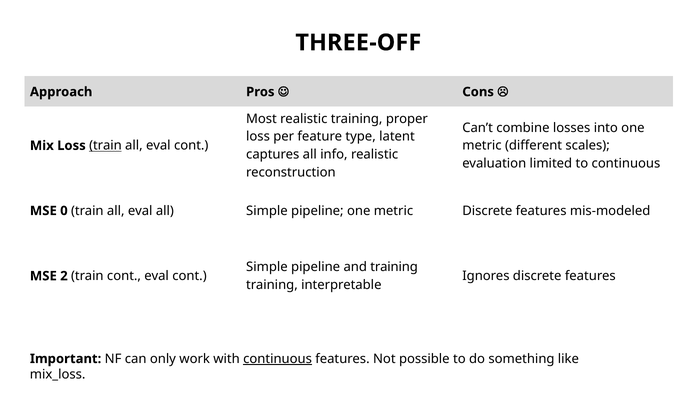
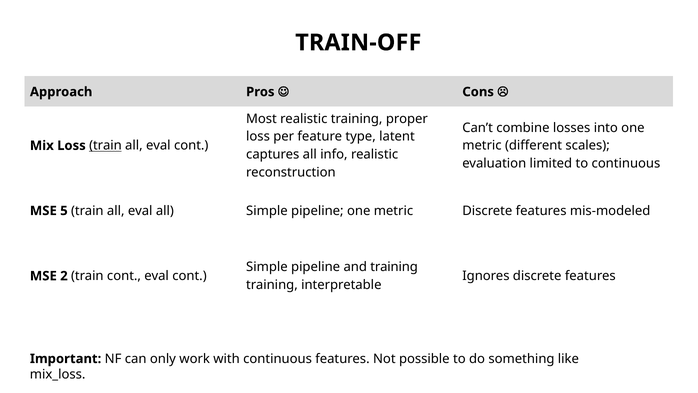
THREE-OFF: THREE-OFF -> TRAIN-OFF
0: 0 -> 5
continuous at (278, 358) underline: present -> none
